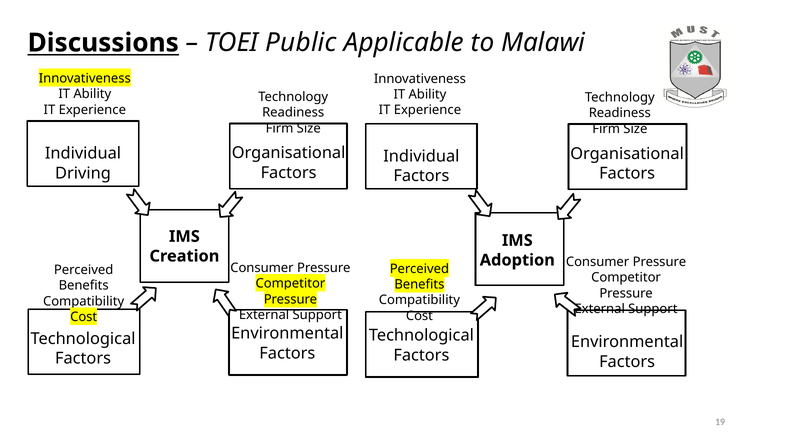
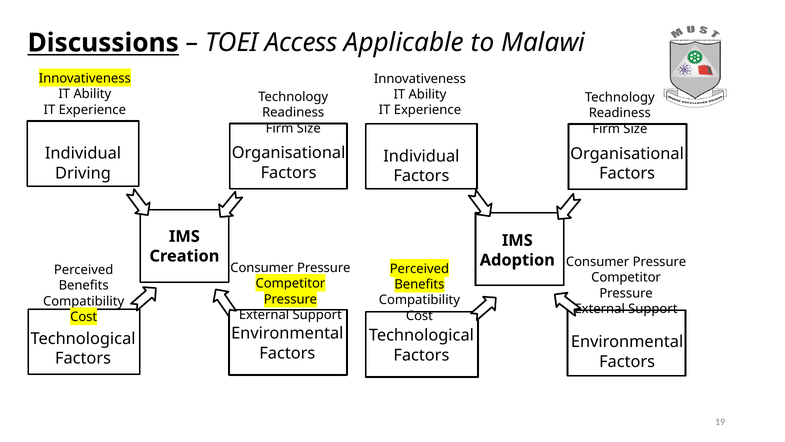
Public: Public -> Access
